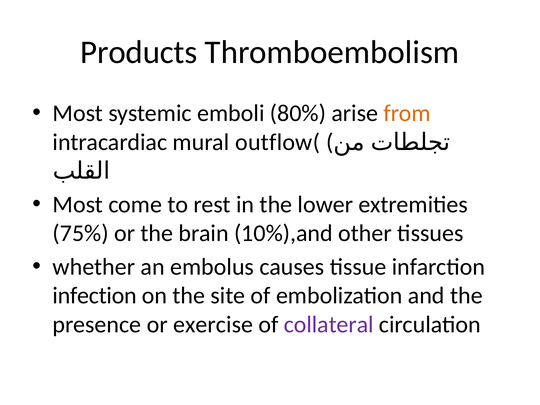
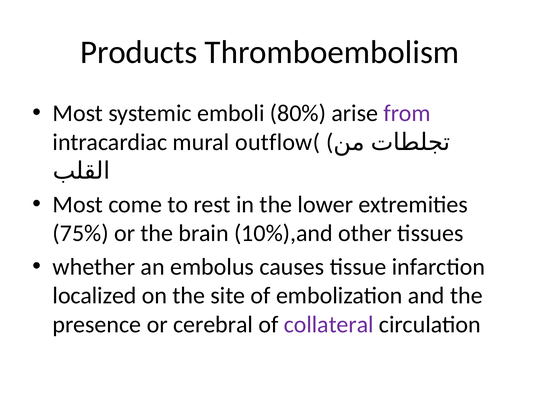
from colour: orange -> purple
infection: infection -> localized
exercise: exercise -> cerebral
